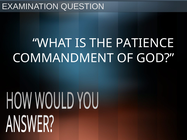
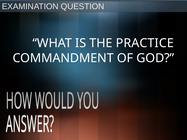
PATIENCE: PATIENCE -> PRACTICE
